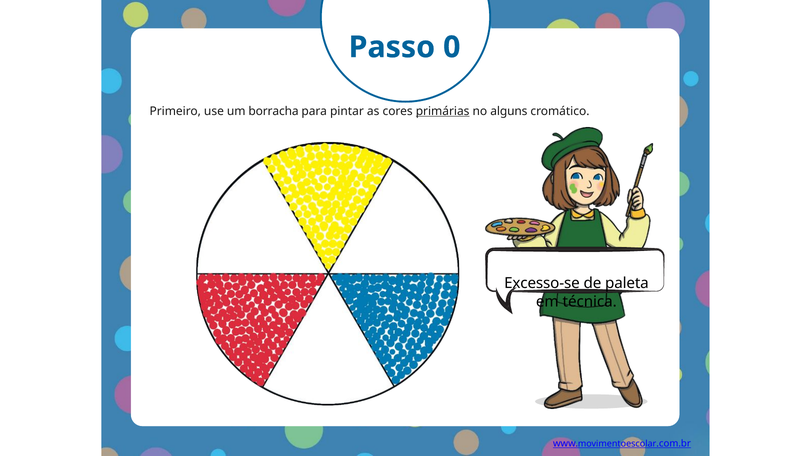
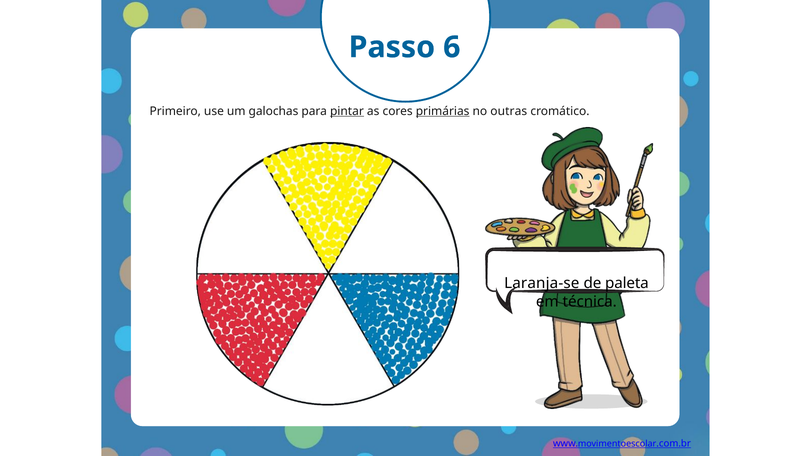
0: 0 -> 6
borracha: borracha -> galochas
pintar underline: none -> present
alguns: alguns -> outras
Excesso-se: Excesso-se -> Laranja-se
